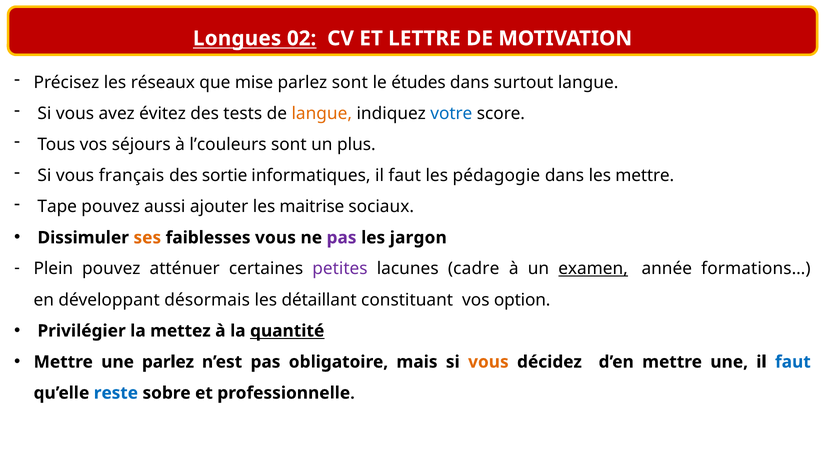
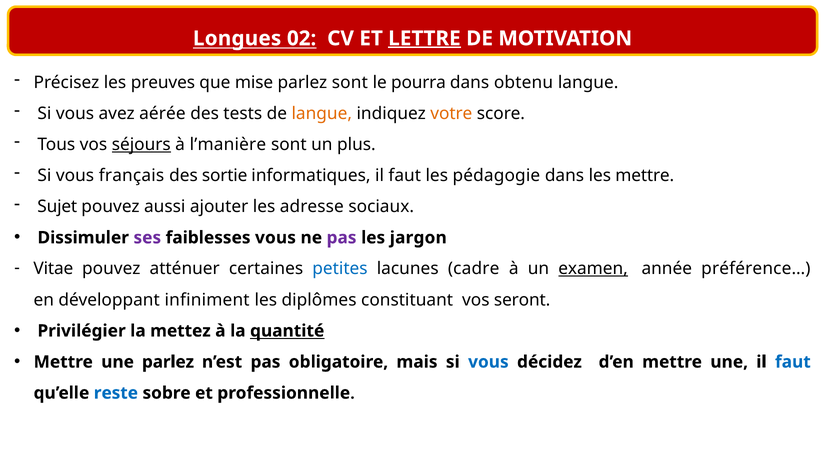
LETTRE underline: none -> present
réseaux: réseaux -> preuves
études: études -> pourra
surtout: surtout -> obtenu
évitez: évitez -> aérée
votre colour: blue -> orange
séjours underline: none -> present
l’couleurs: l’couleurs -> l’manière
Tape: Tape -> Sujet
maitrise: maitrise -> adresse
ses colour: orange -> purple
Plein: Plein -> Vitae
petites colour: purple -> blue
formations…: formations… -> préférence…
désormais: désormais -> infiniment
détaillant: détaillant -> diplômes
option: option -> seront
vous at (488, 362) colour: orange -> blue
